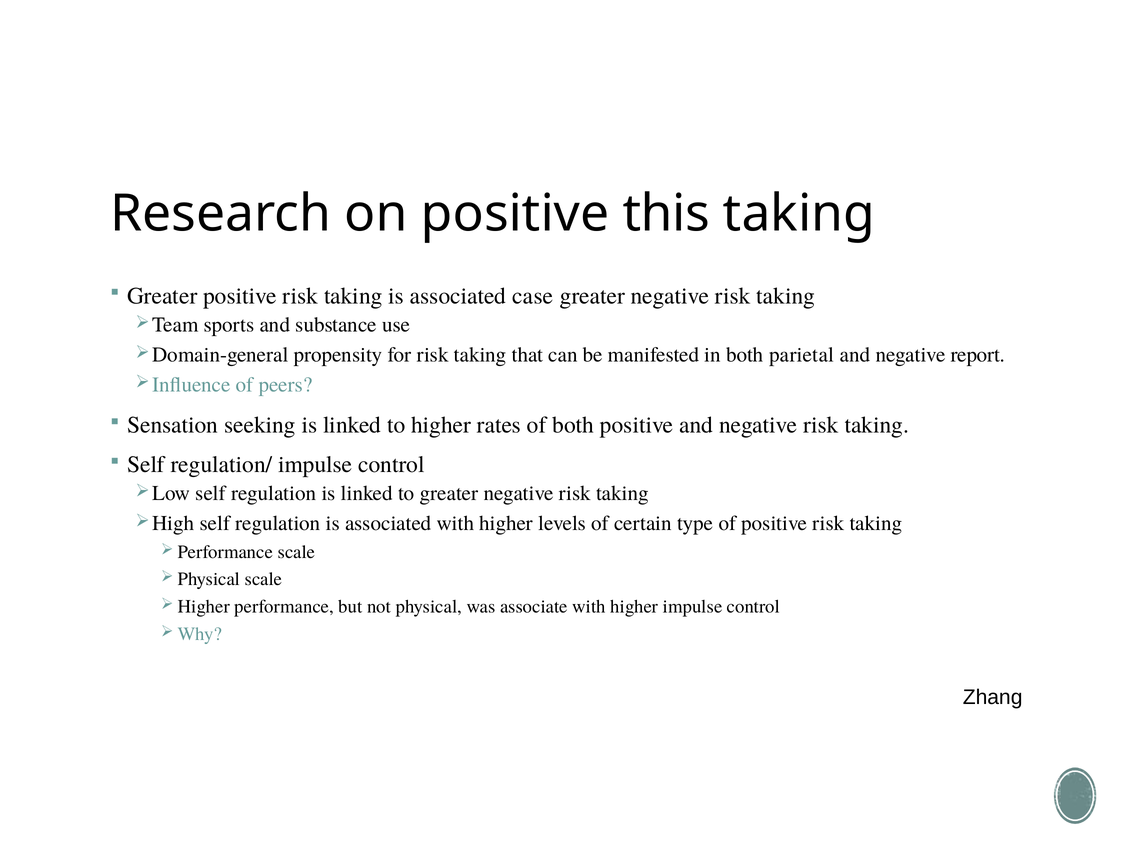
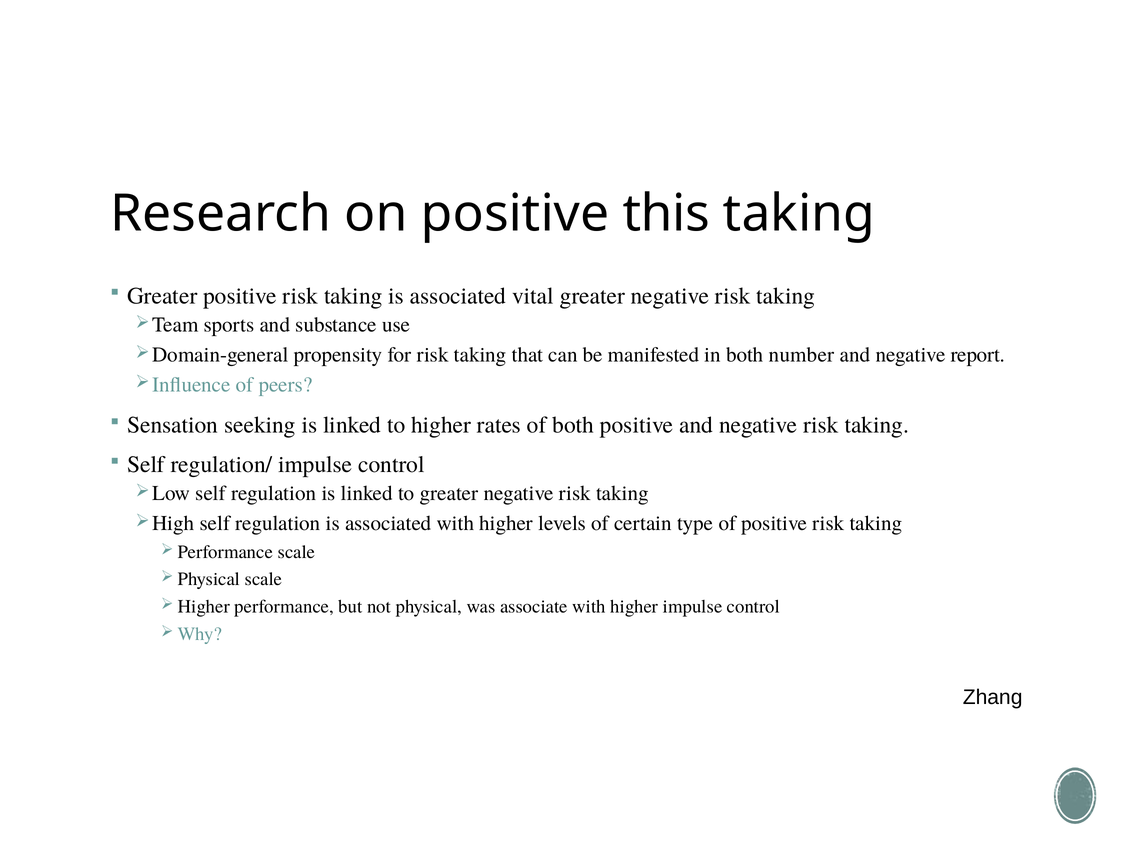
case: case -> vital
parietal: parietal -> number
